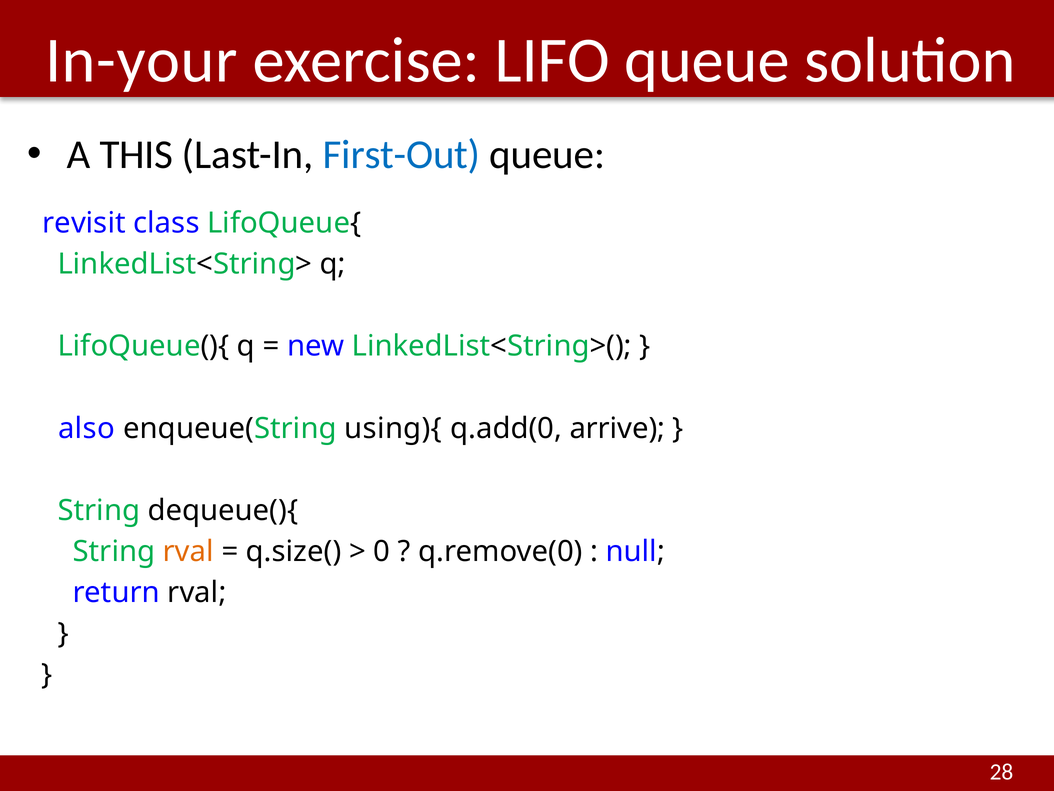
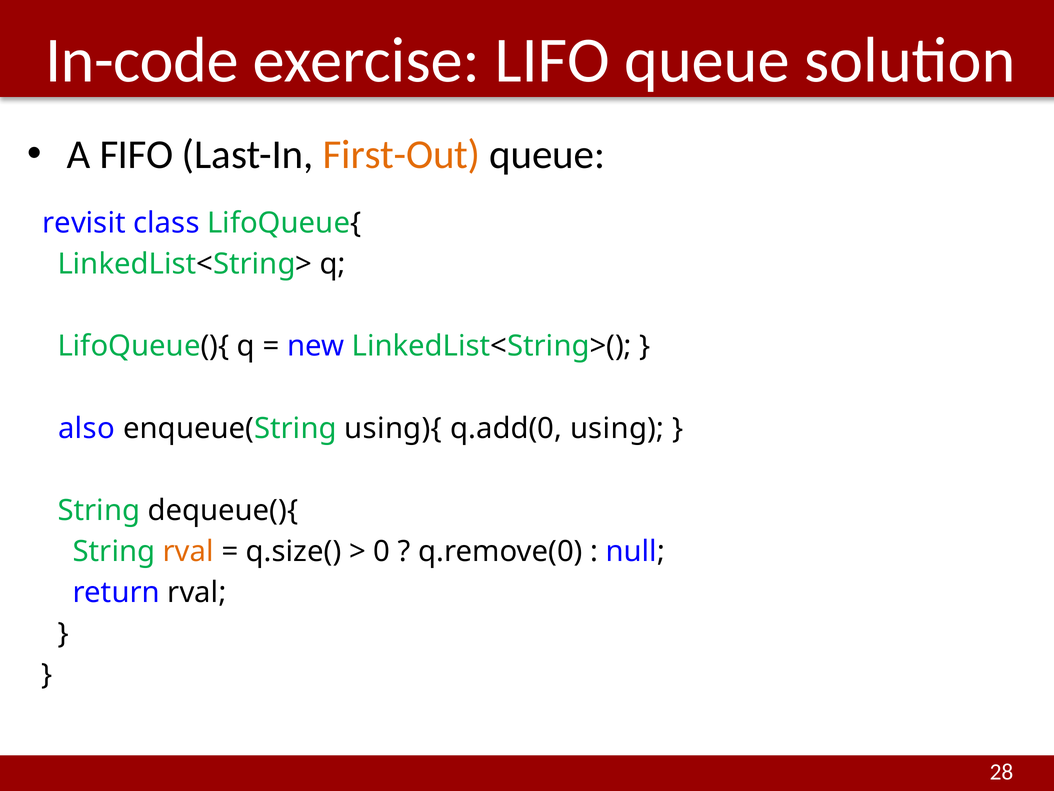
In-your: In-your -> In-code
THIS: THIS -> FIFO
First-Out colour: blue -> orange
arrive: arrive -> using
